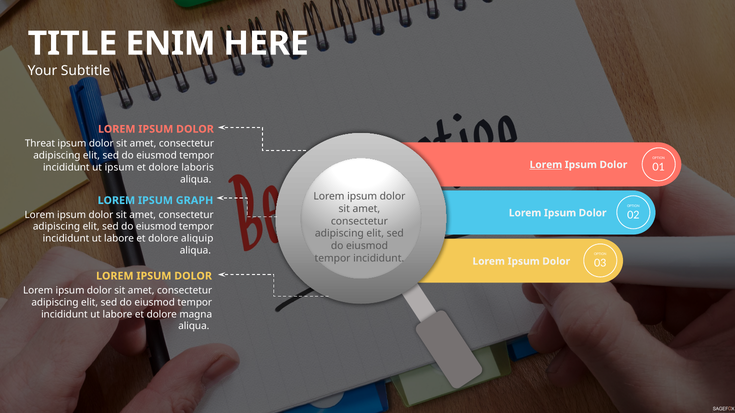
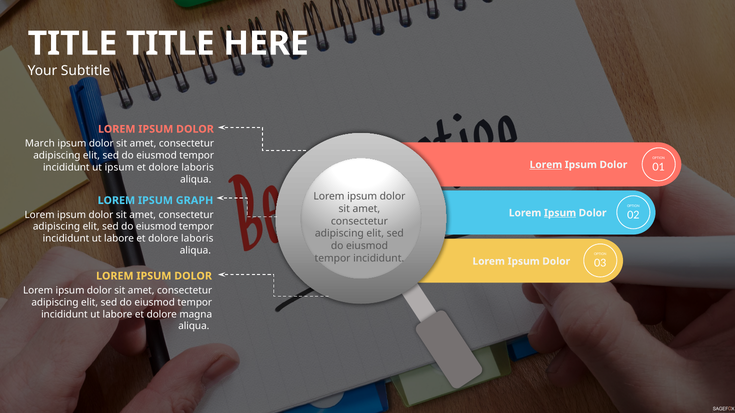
ENIM at (170, 44): ENIM -> TITLE
Threat: Threat -> March
Ipsum at (560, 213) underline: none -> present
labore et dolore aliquip: aliquip -> laboris
